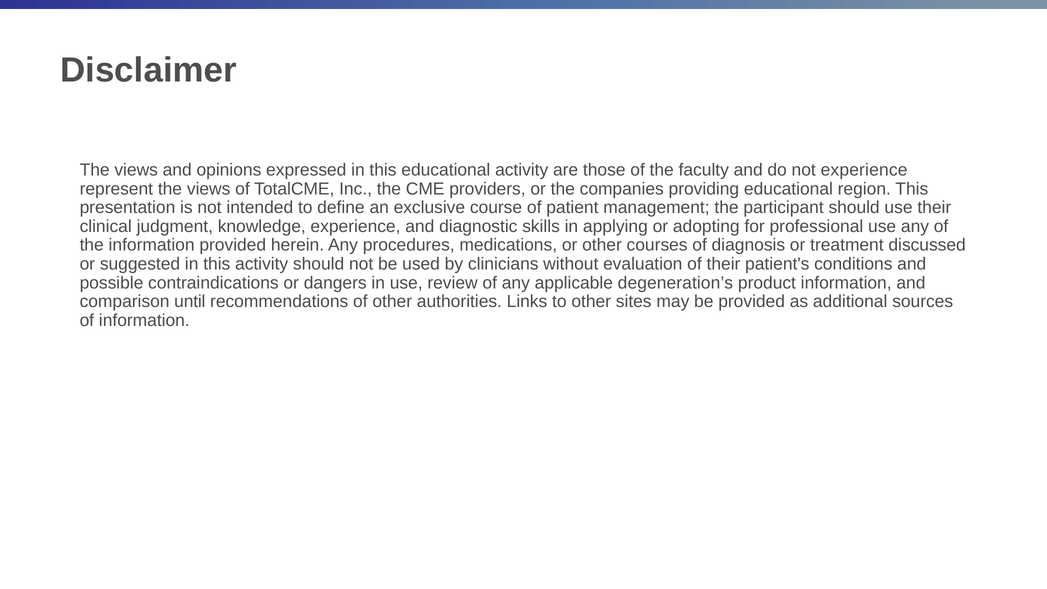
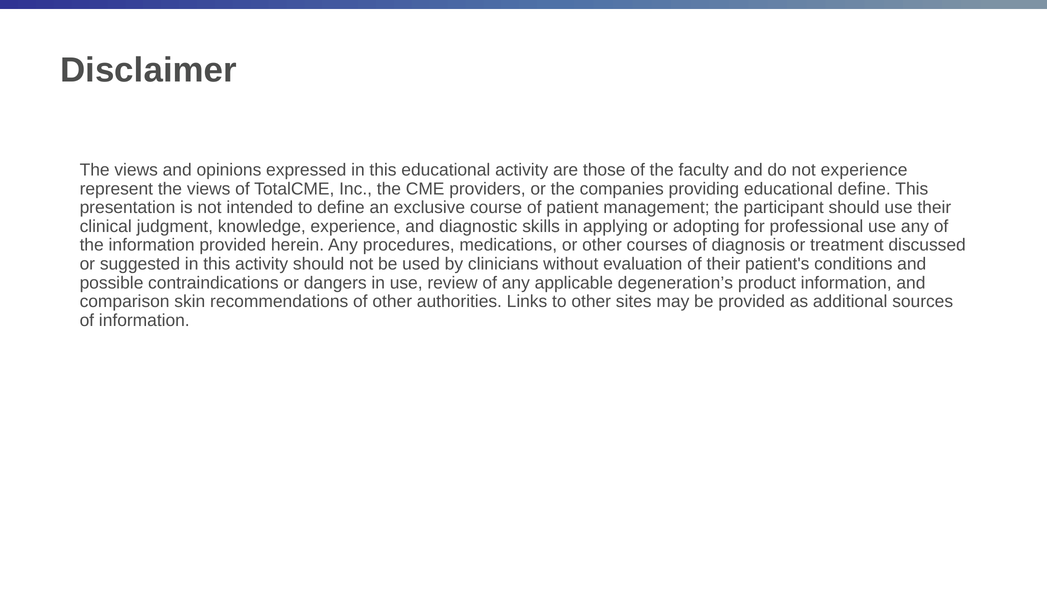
educational region: region -> define
until: until -> skin
